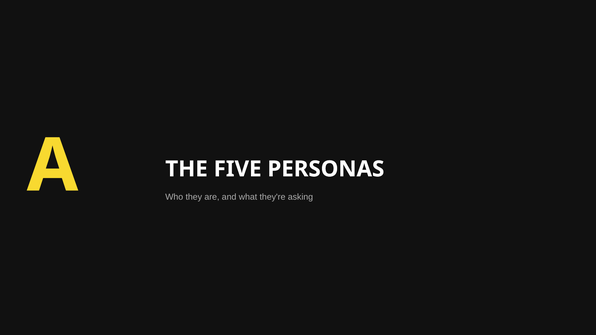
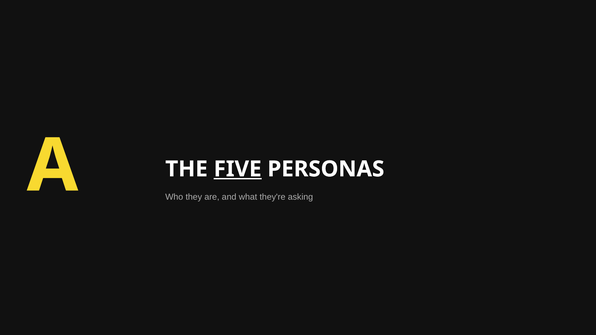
FIVE underline: none -> present
